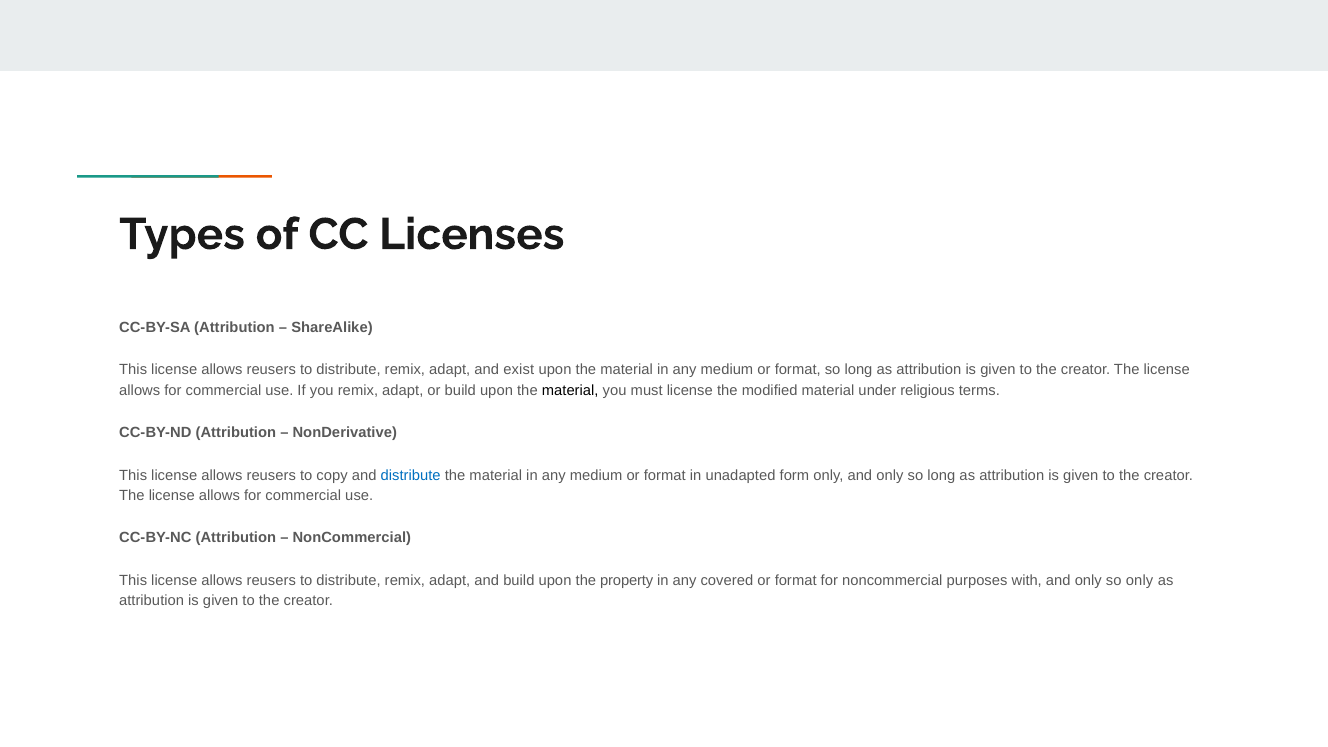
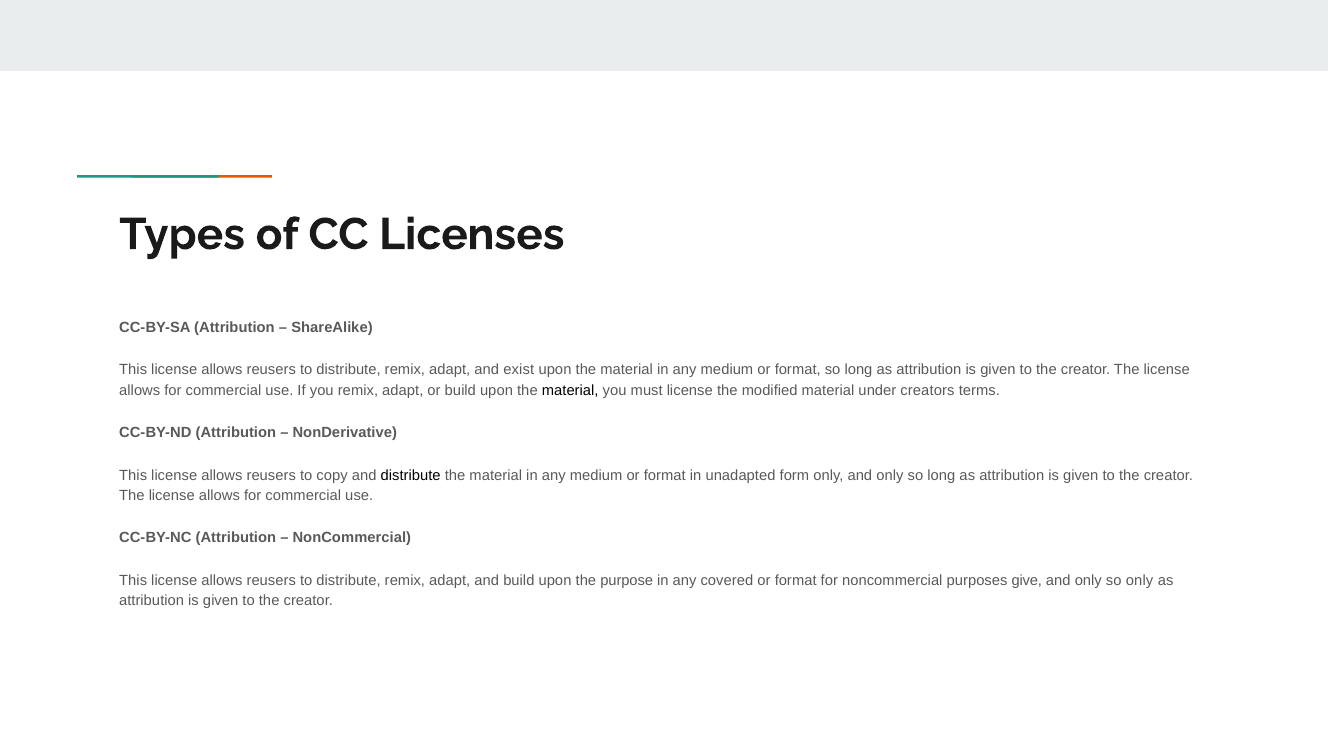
religious: religious -> creators
distribute at (411, 475) colour: blue -> black
property: property -> purpose
with: with -> give
